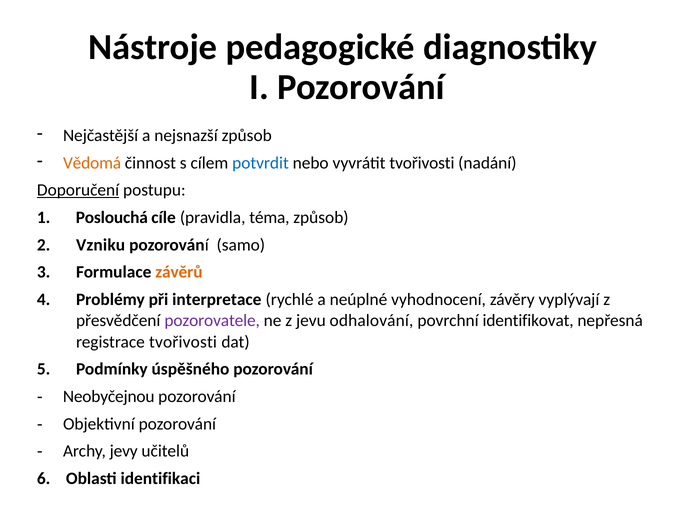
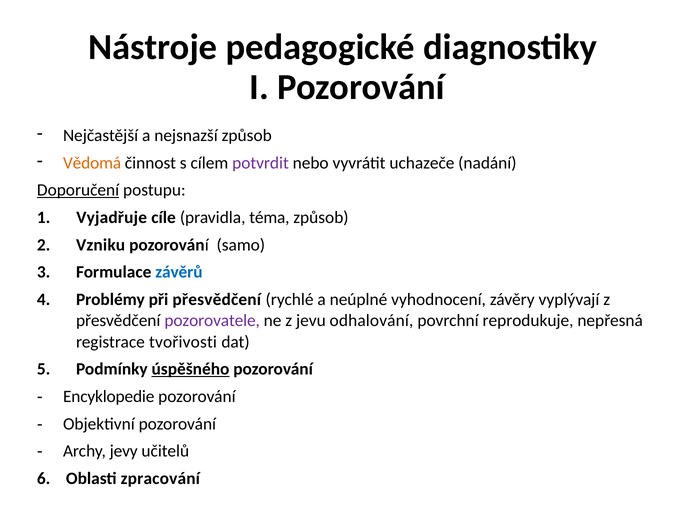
potvrdit colour: blue -> purple
vyvrátit tvořivosti: tvořivosti -> uchazeče
Poslouchá: Poslouchá -> Vyjadřuje
závěrů colour: orange -> blue
při interpretace: interpretace -> přesvědčení
identifikovat: identifikovat -> reprodukuje
úspěšného underline: none -> present
Neobyčejnou: Neobyčejnou -> Encyklopedie
identifikaci: identifikaci -> zpracování
